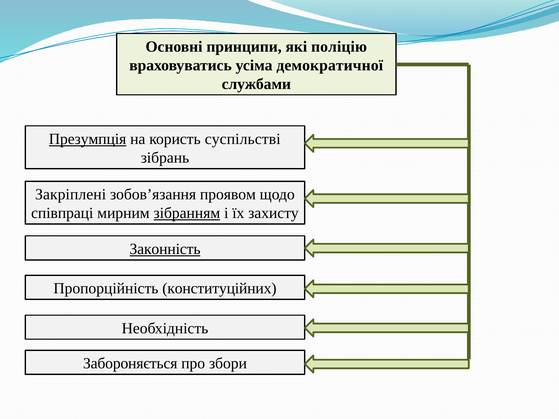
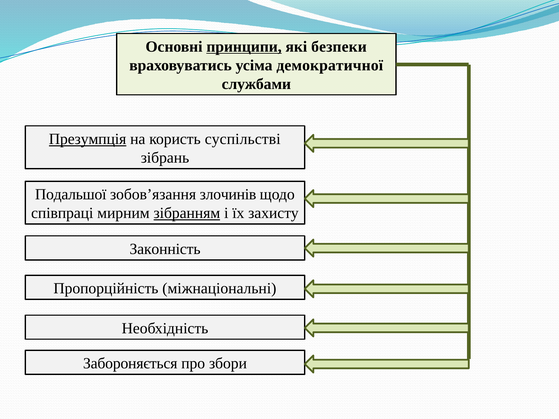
принципи underline: none -> present
поліцію: поліцію -> безпеки
Закріплені: Закріплені -> Подальшої
проявом: проявом -> злочинів
Законність underline: present -> none
конституційних: конституційних -> міжнаціональні
